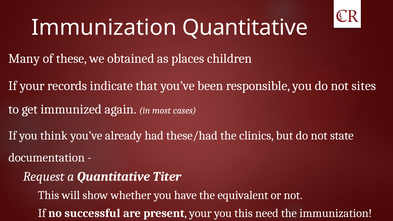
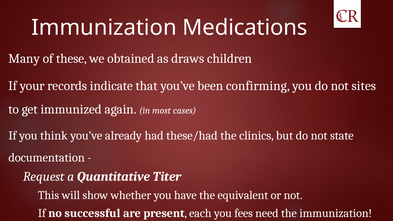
Immunization Quantitative: Quantitative -> Medications
places: places -> draws
responsible: responsible -> confirming
present your: your -> each
you this: this -> fees
